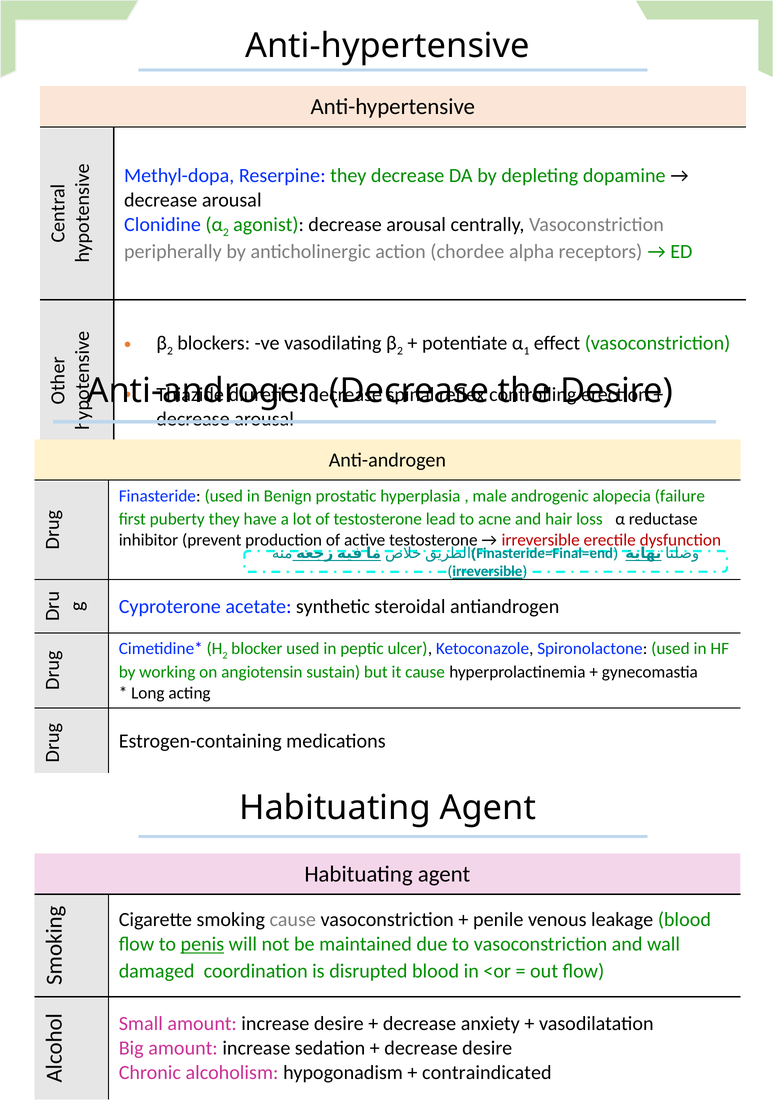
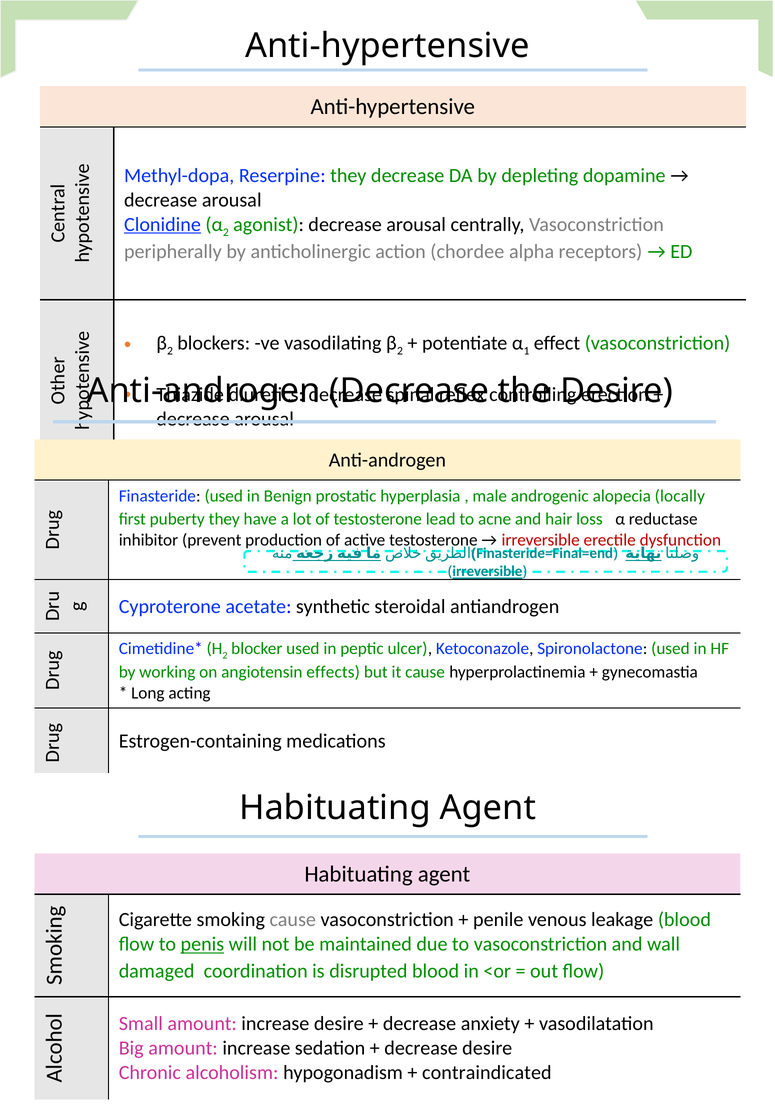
Clonidine underline: none -> present
failure: failure -> locally
sustain: sustain -> effects
